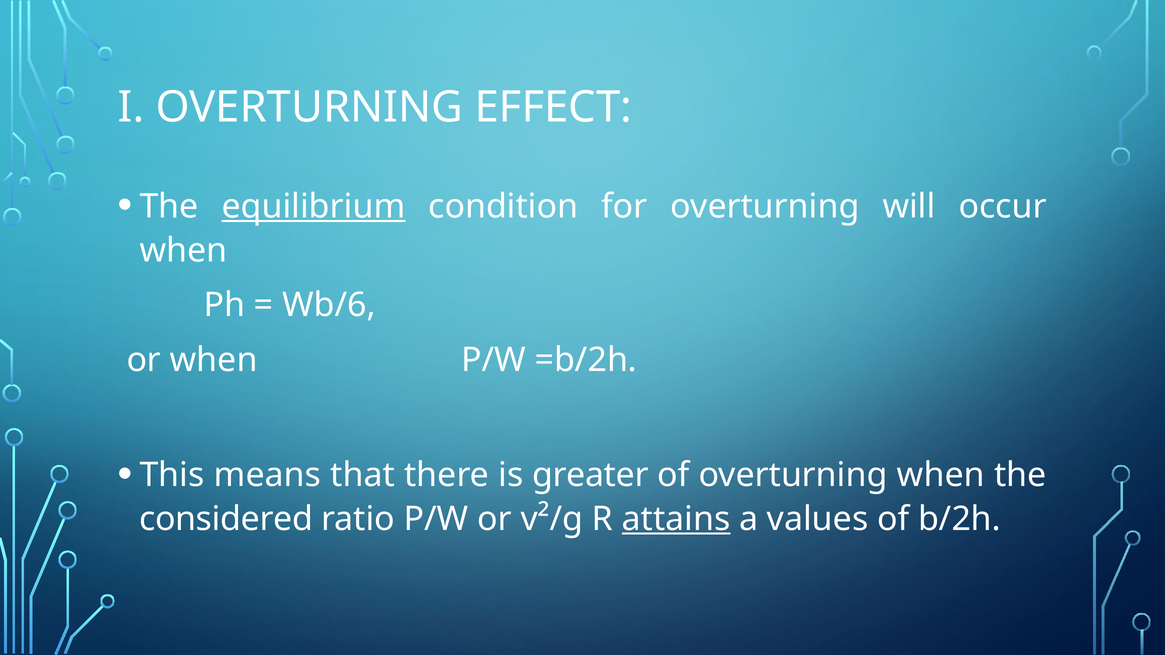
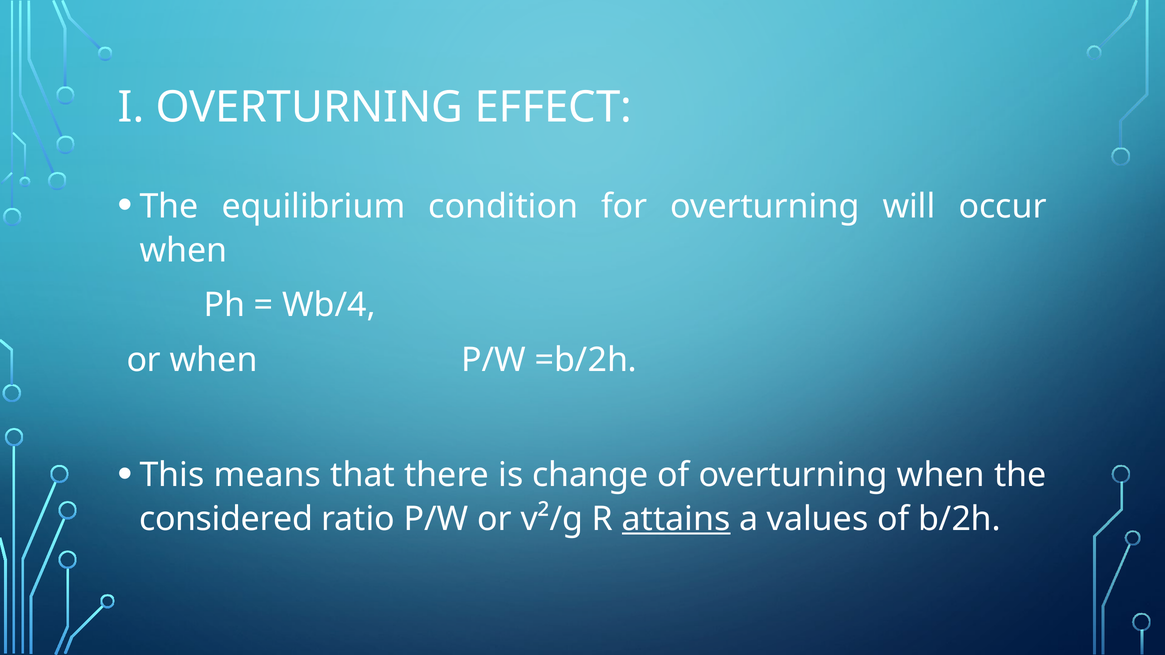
equilibrium underline: present -> none
Wb/6: Wb/6 -> Wb/4
greater: greater -> change
